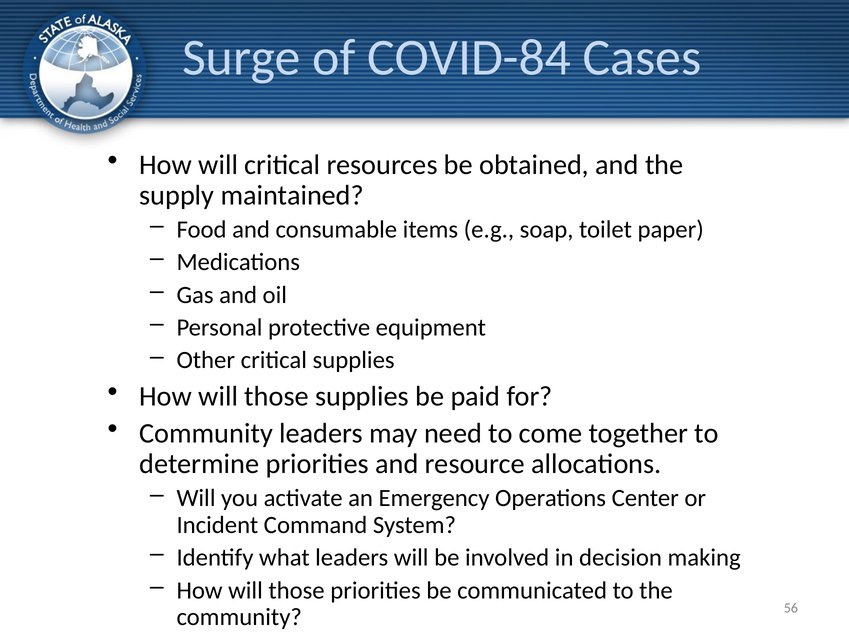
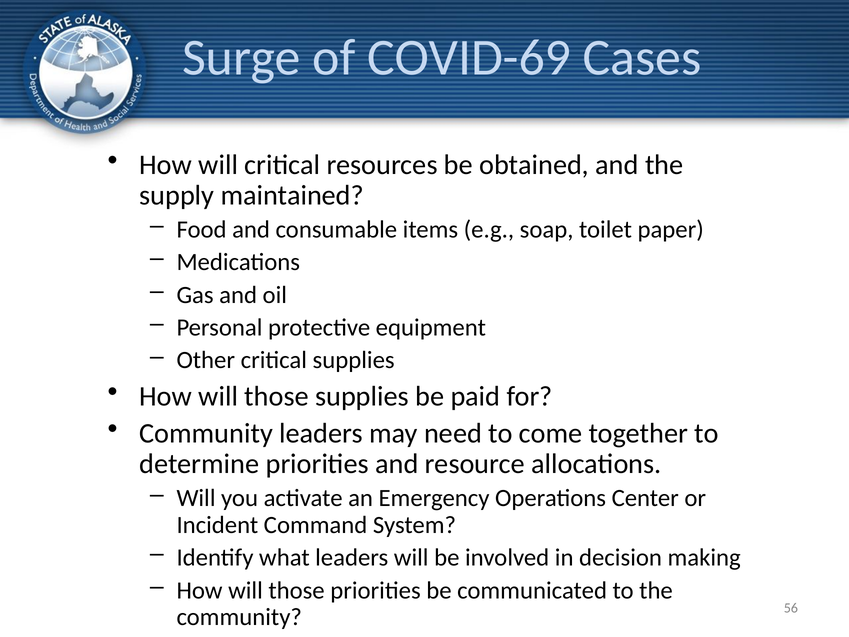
COVID-84: COVID-84 -> COVID-69
